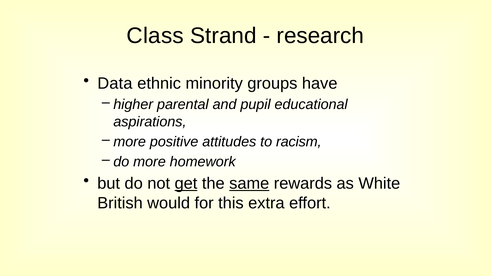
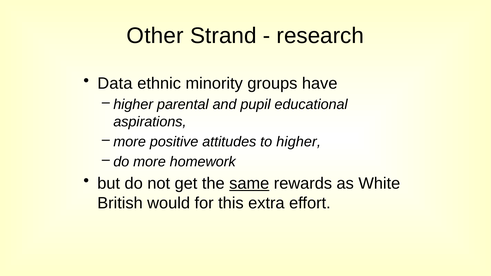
Class: Class -> Other
to racism: racism -> higher
get underline: present -> none
